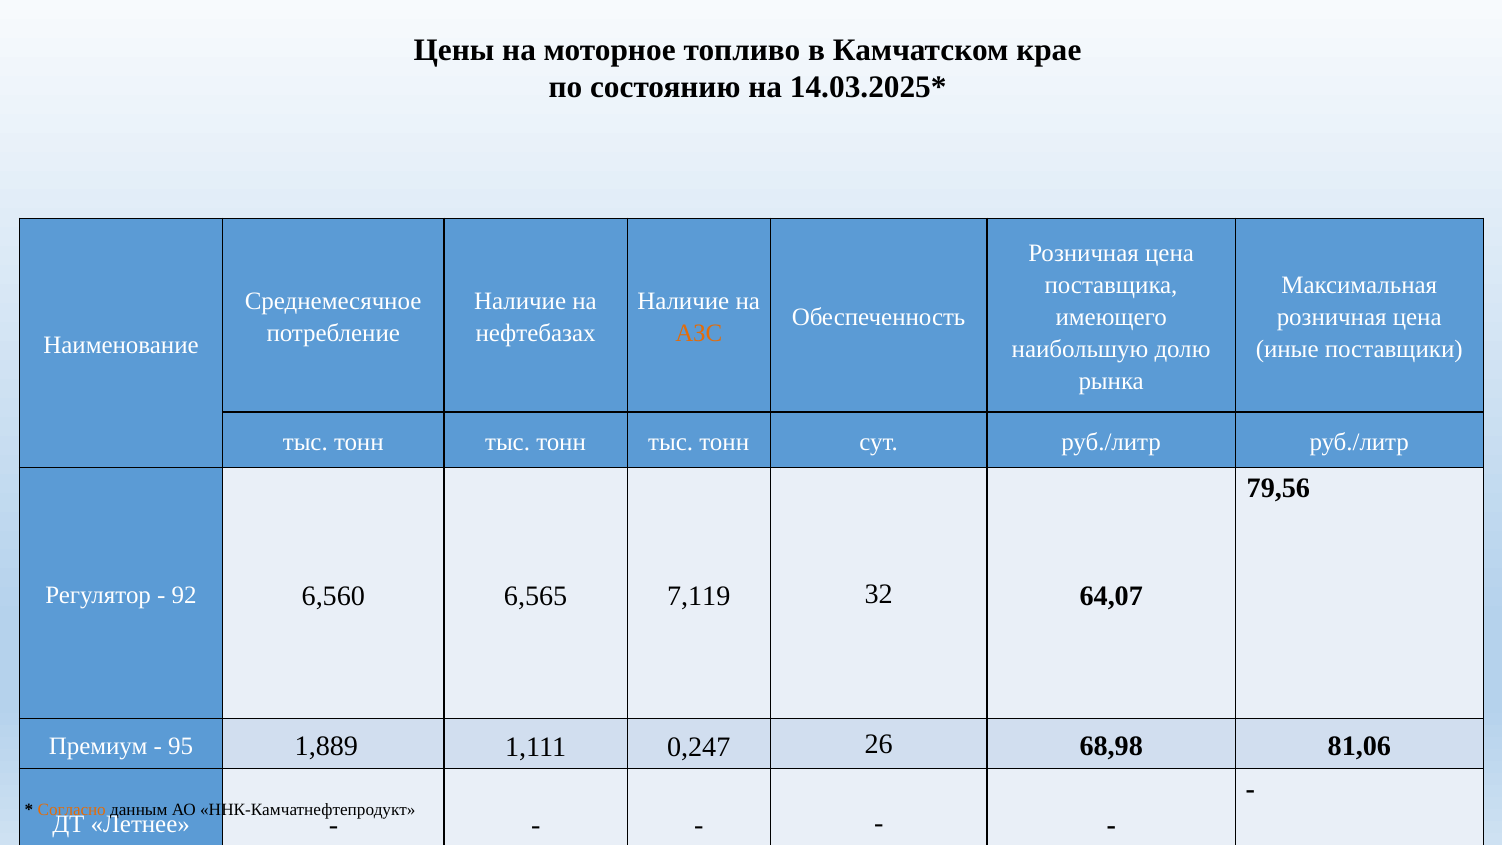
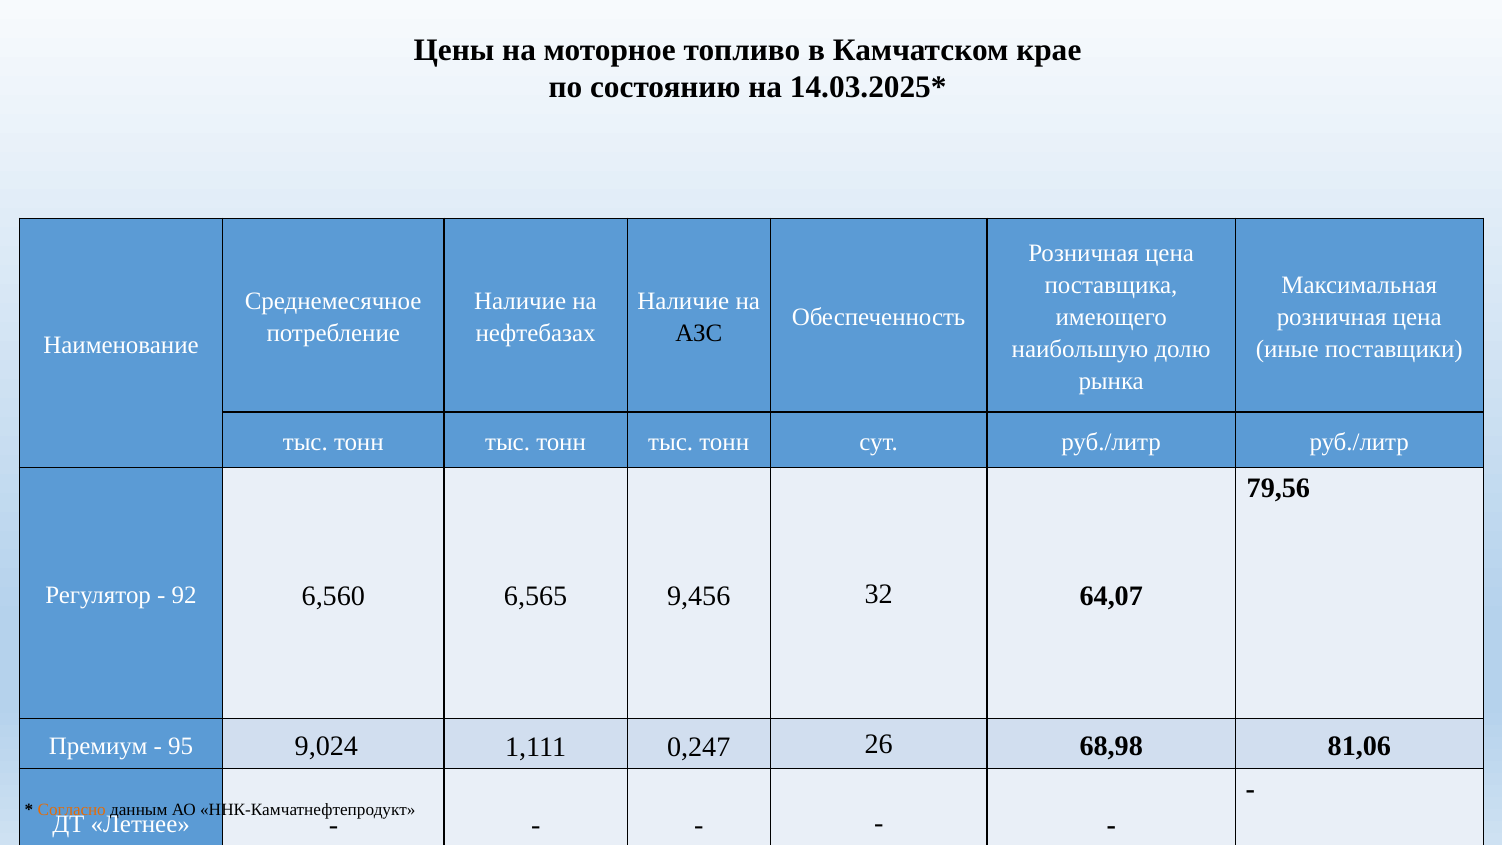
АЗС colour: orange -> black
7,119: 7,119 -> 9,456
1,889: 1,889 -> 9,024
